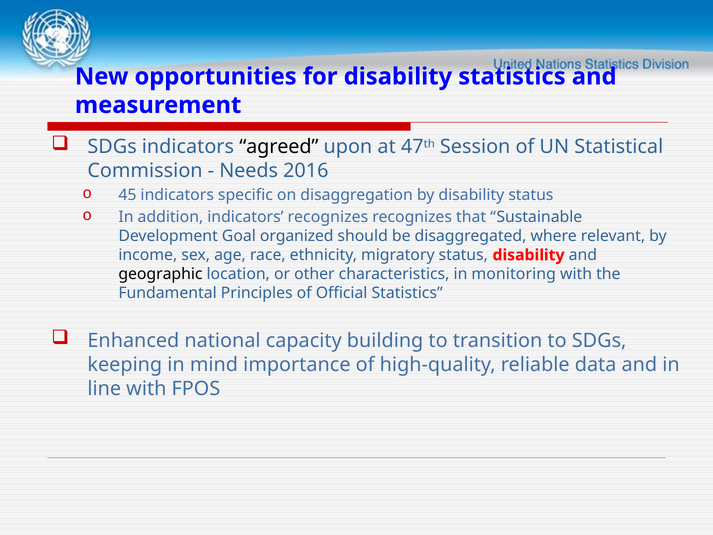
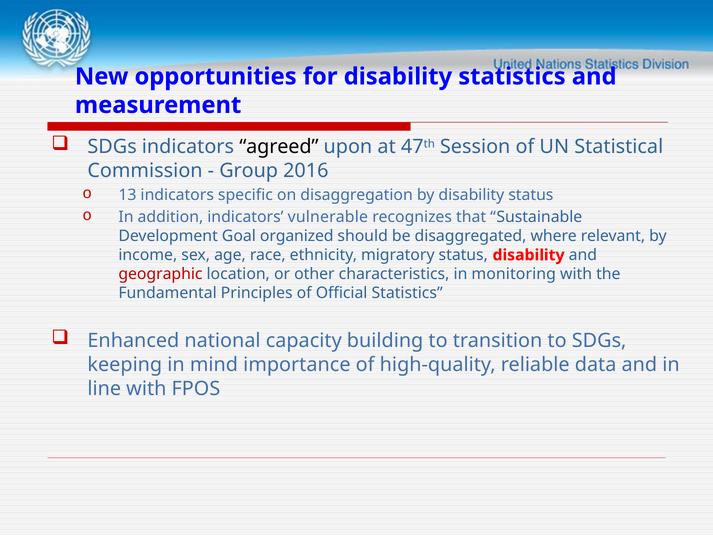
Needs: Needs -> Group
45: 45 -> 13
indicators recognizes: recognizes -> vulnerable
geographic colour: black -> red
